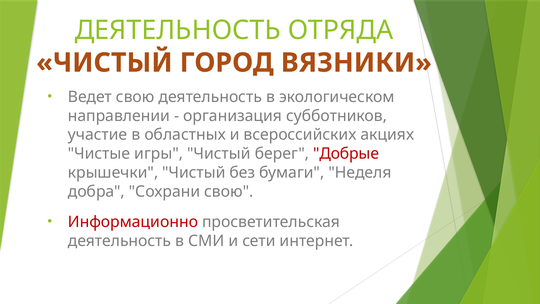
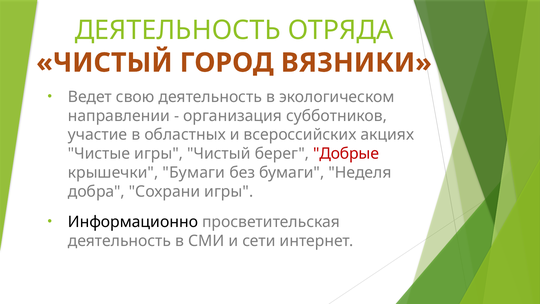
крышечки Чистый: Чистый -> Бумаги
Сохрани свою: свою -> игры
Информационно colour: red -> black
